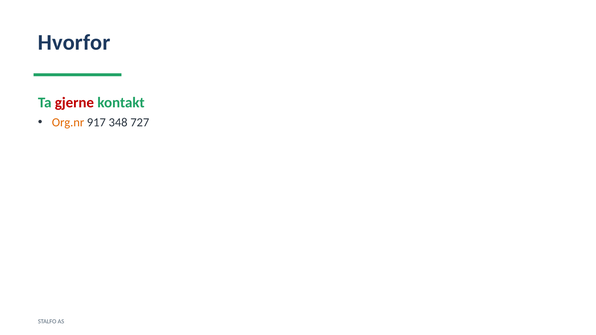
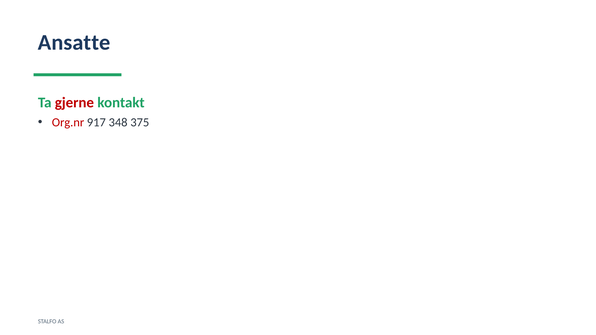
Hvorfor: Hvorfor -> Ansatte
Org.nr colour: orange -> red
727: 727 -> 375
